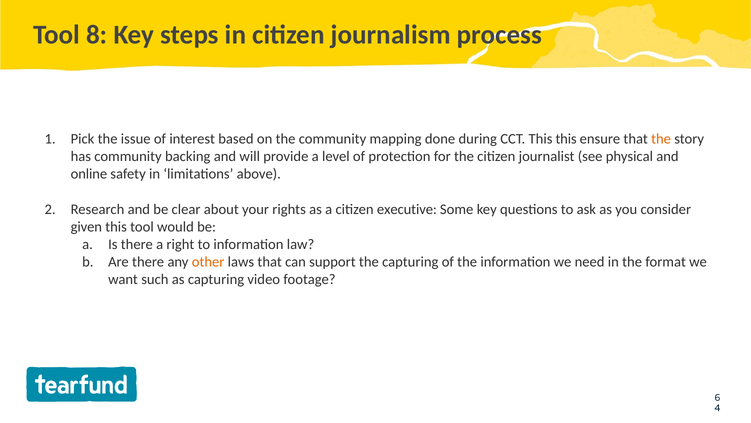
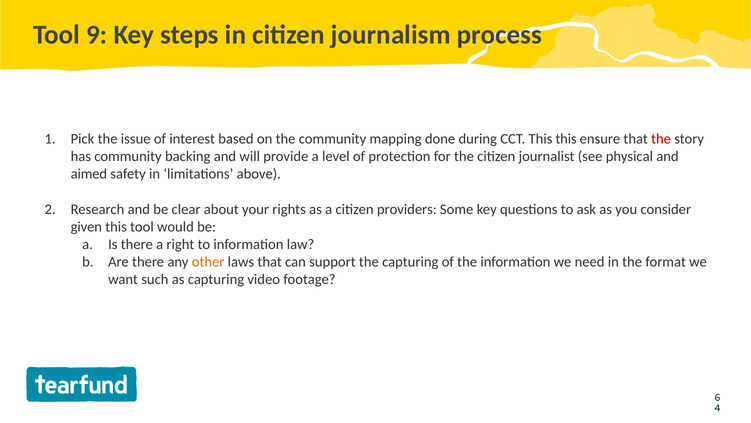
8: 8 -> 9
the at (661, 139) colour: orange -> red
online: online -> aimed
executive: executive -> providers
